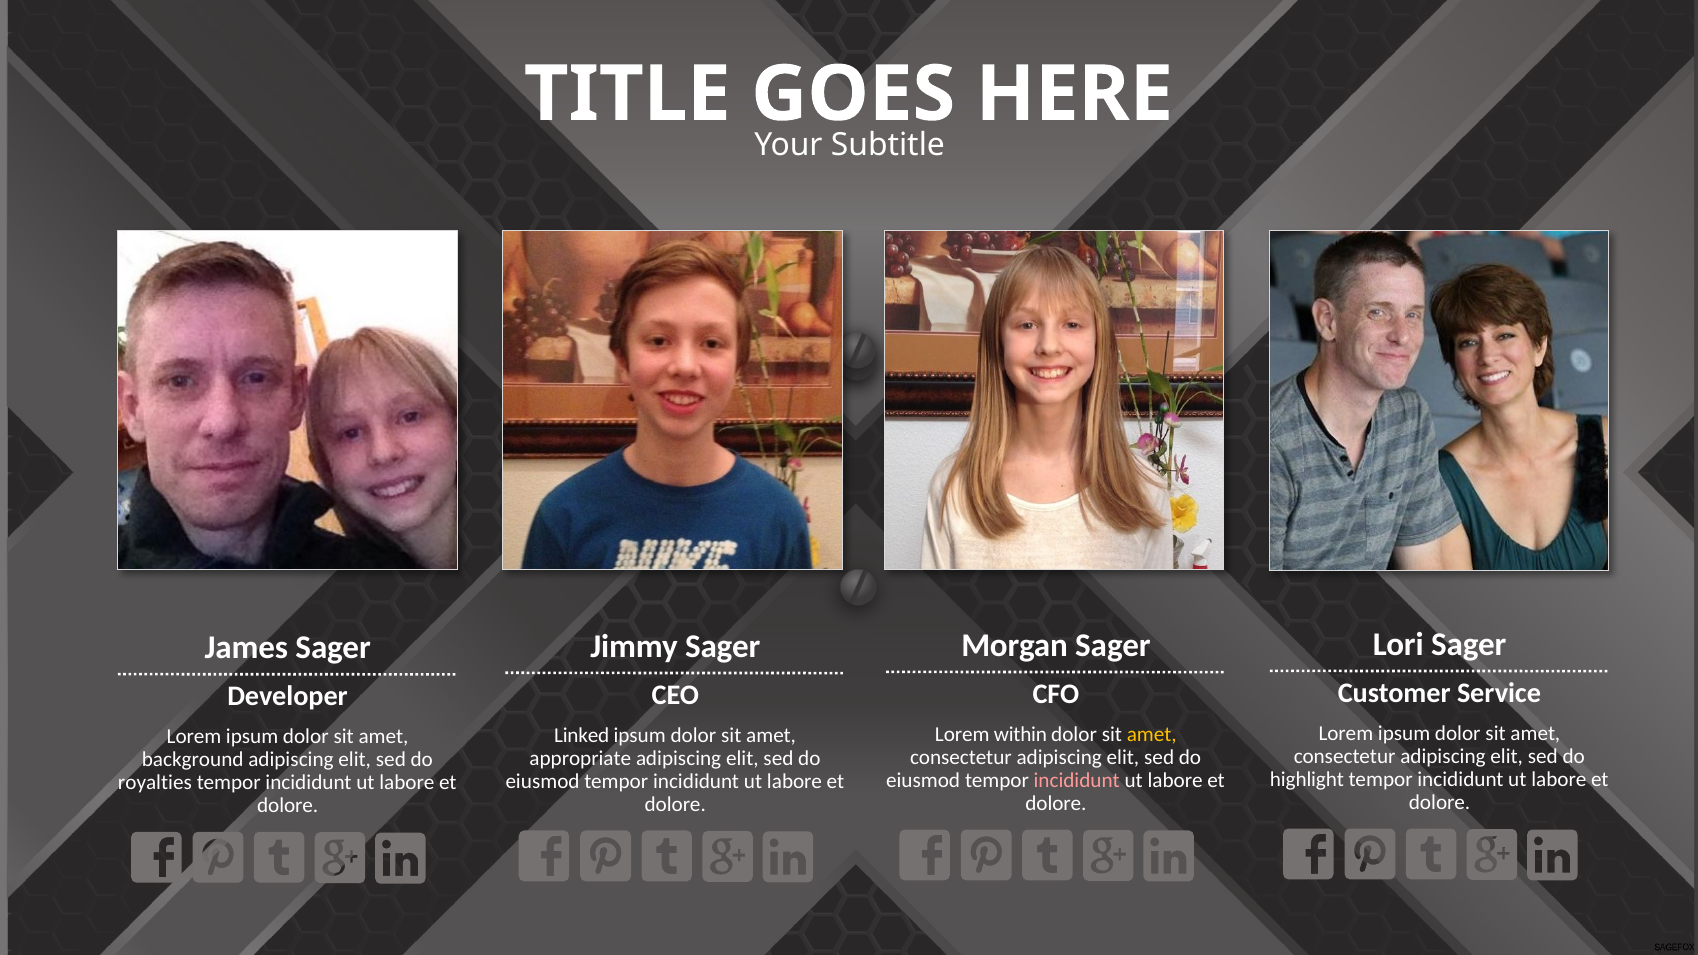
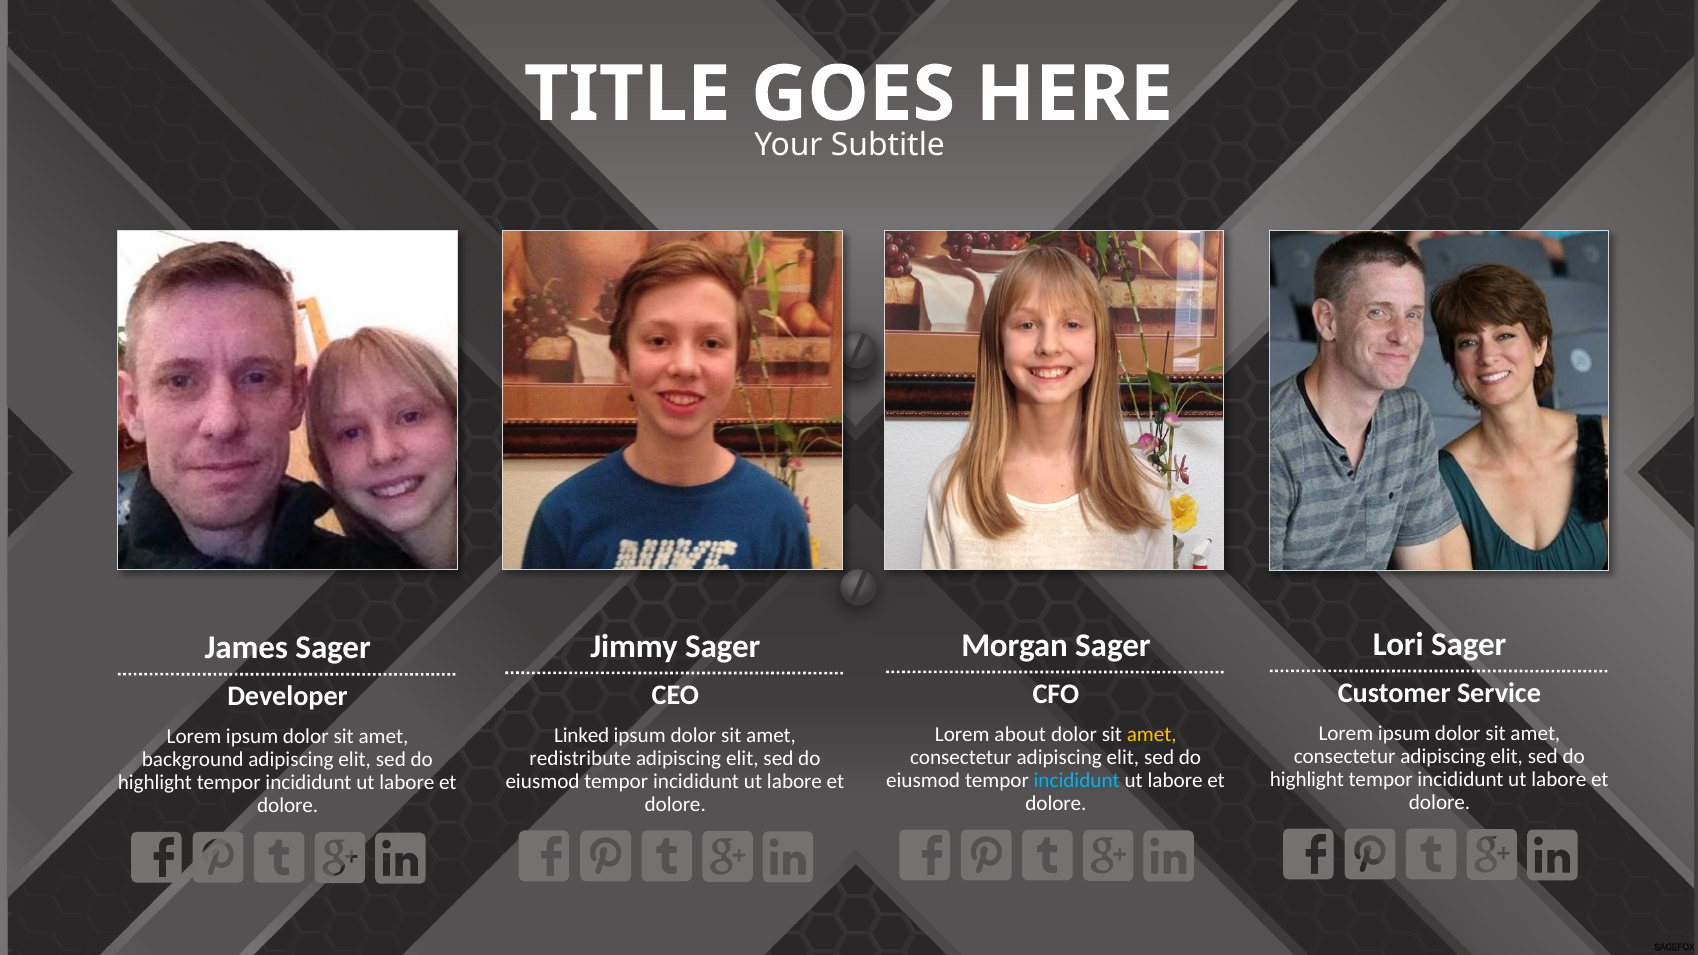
within: within -> about
appropriate: appropriate -> redistribute
incididunt at (1077, 780) colour: pink -> light blue
royalties at (155, 783): royalties -> highlight
